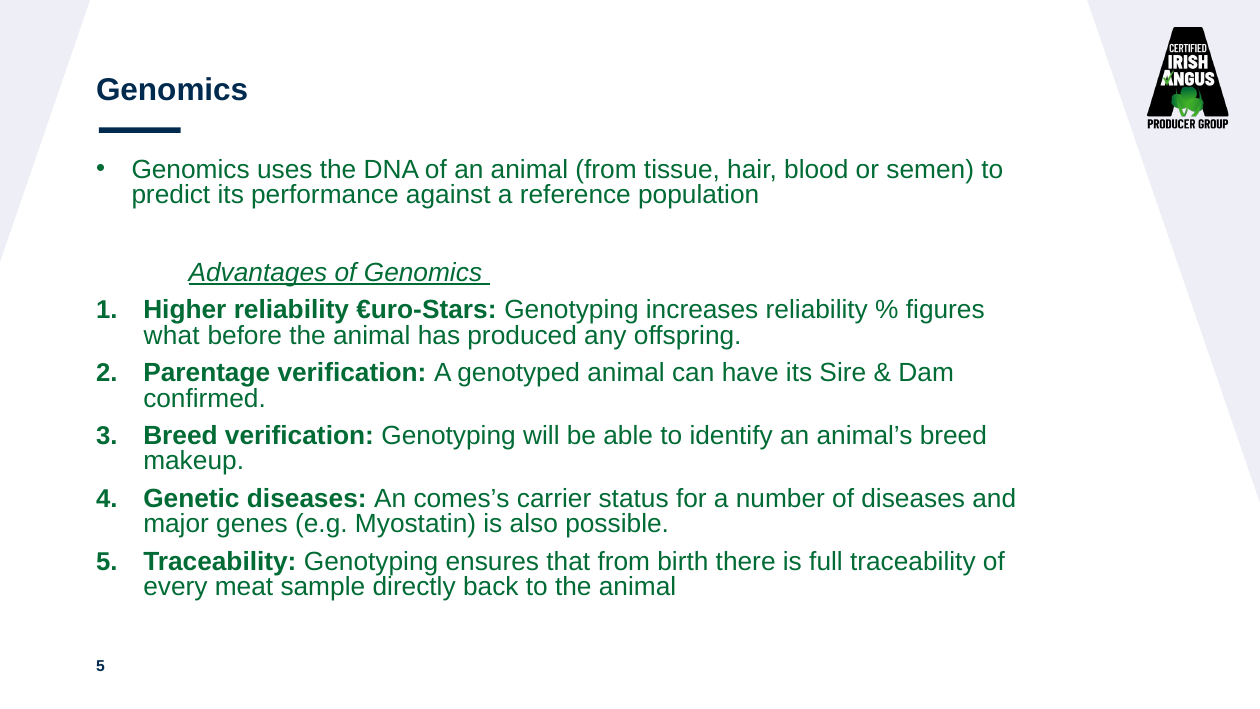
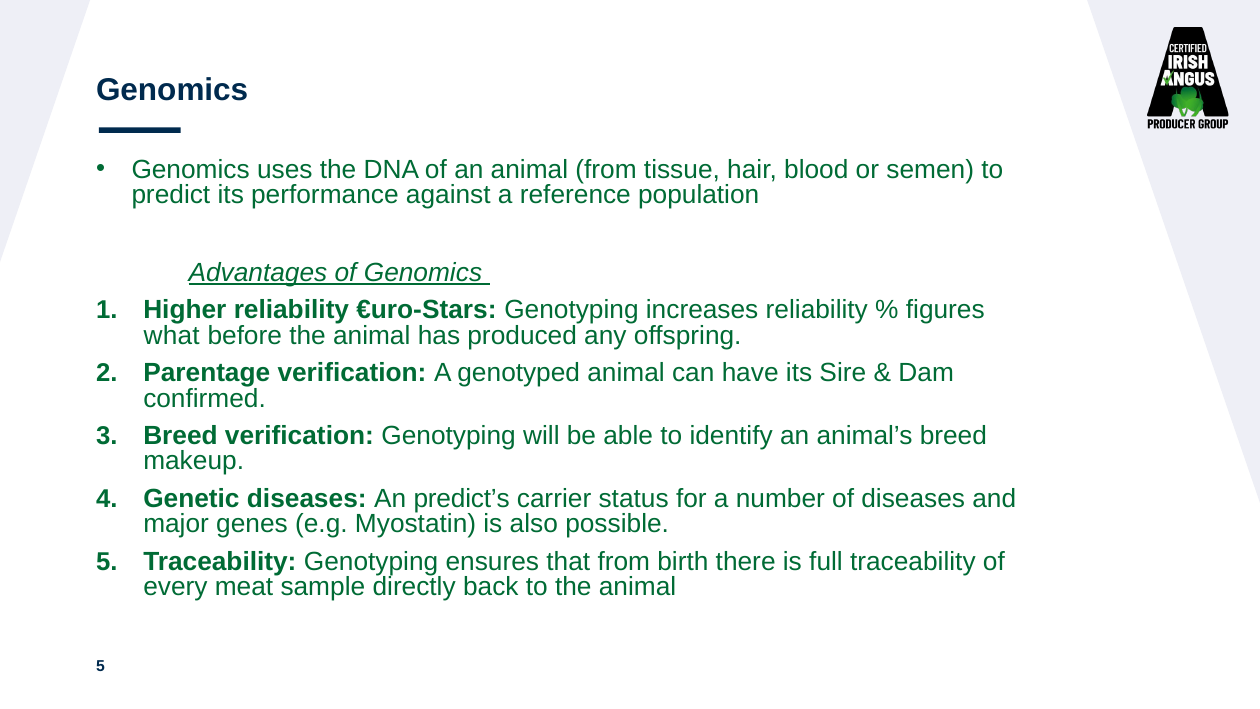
comes’s: comes’s -> predict’s
